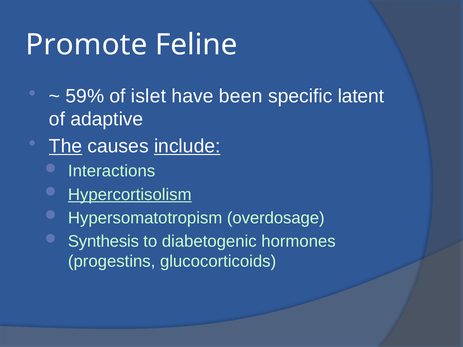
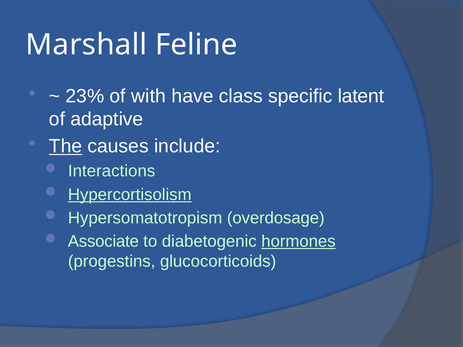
Promote: Promote -> Marshall
59%: 59% -> 23%
islet: islet -> with
been: been -> class
include underline: present -> none
Synthesis: Synthesis -> Associate
hormones underline: none -> present
